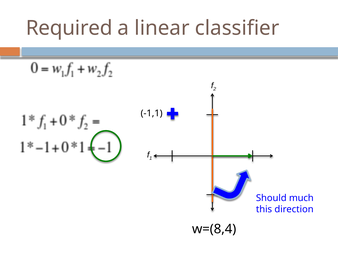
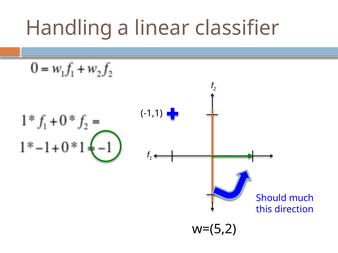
Required: Required -> Handling
w=(8,4: w=(8,4 -> w=(5,2
